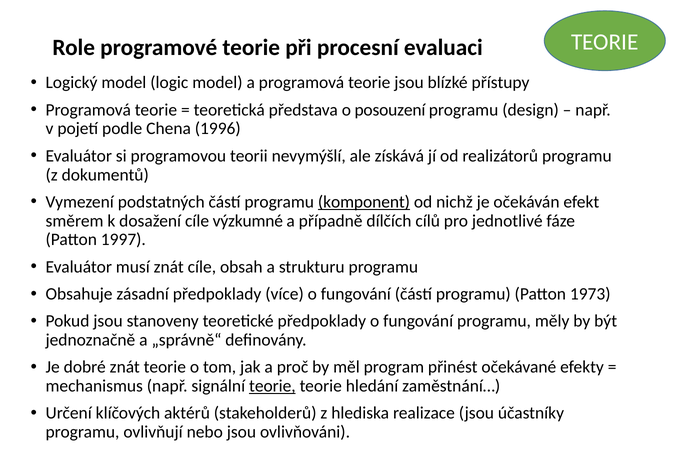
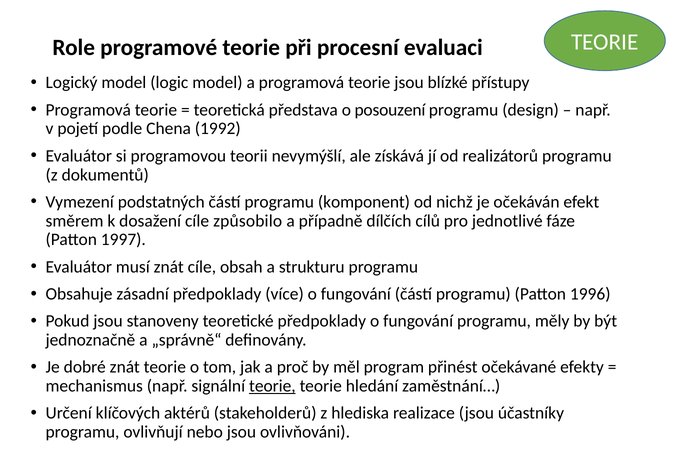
1996: 1996 -> 1992
komponent underline: present -> none
výzkumné: výzkumné -> způsobilo
1973: 1973 -> 1996
